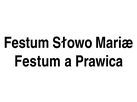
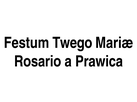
Słowo: Słowo -> Twego
Festum at (38, 62): Festum -> Rosario
